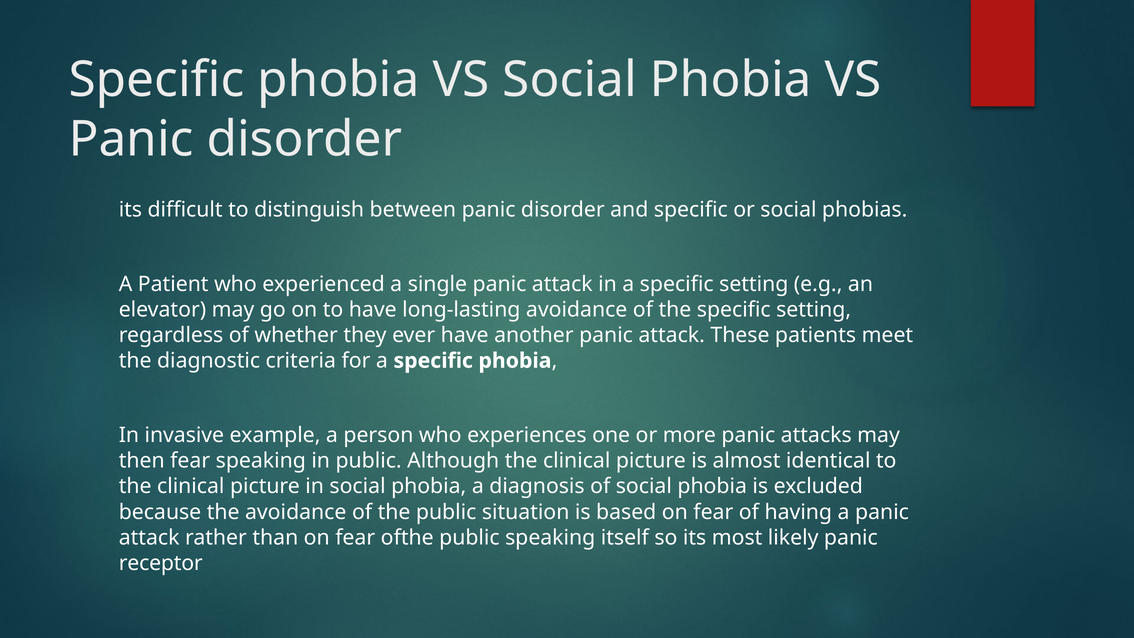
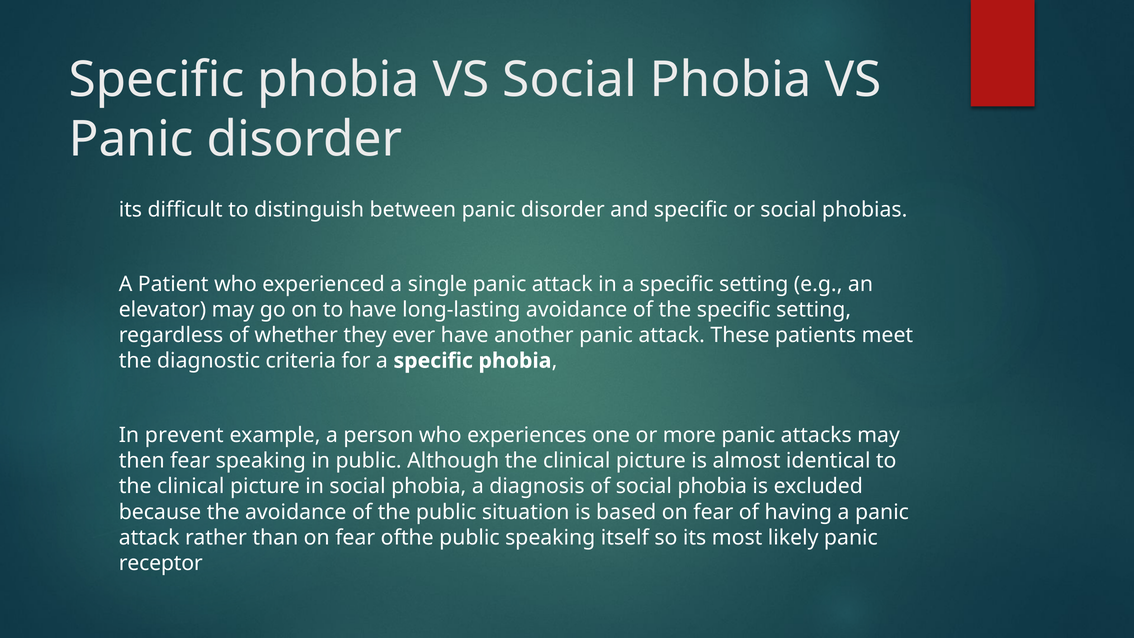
invasive: invasive -> prevent
